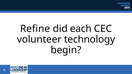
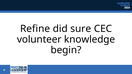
each: each -> sure
technology: technology -> knowledge
